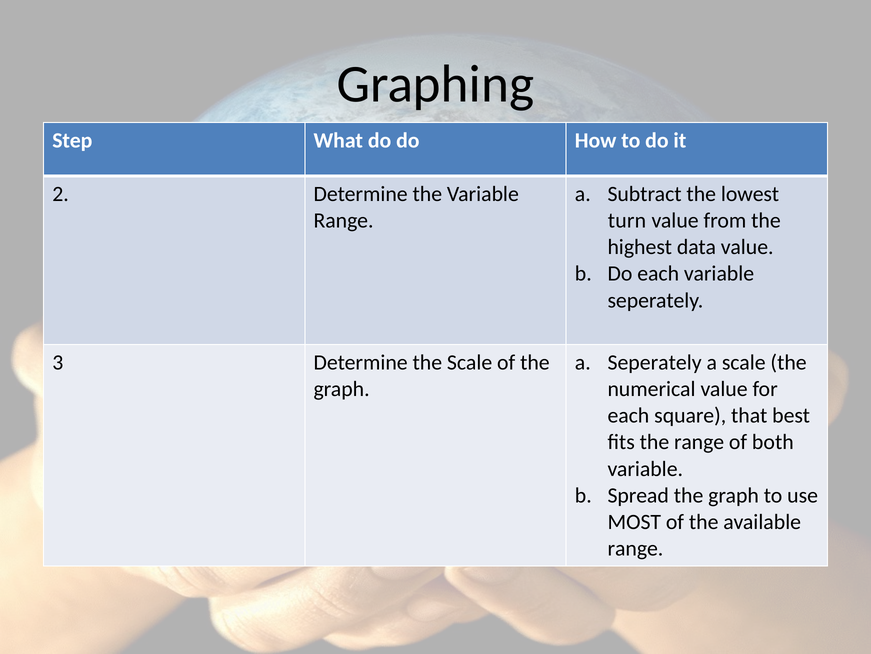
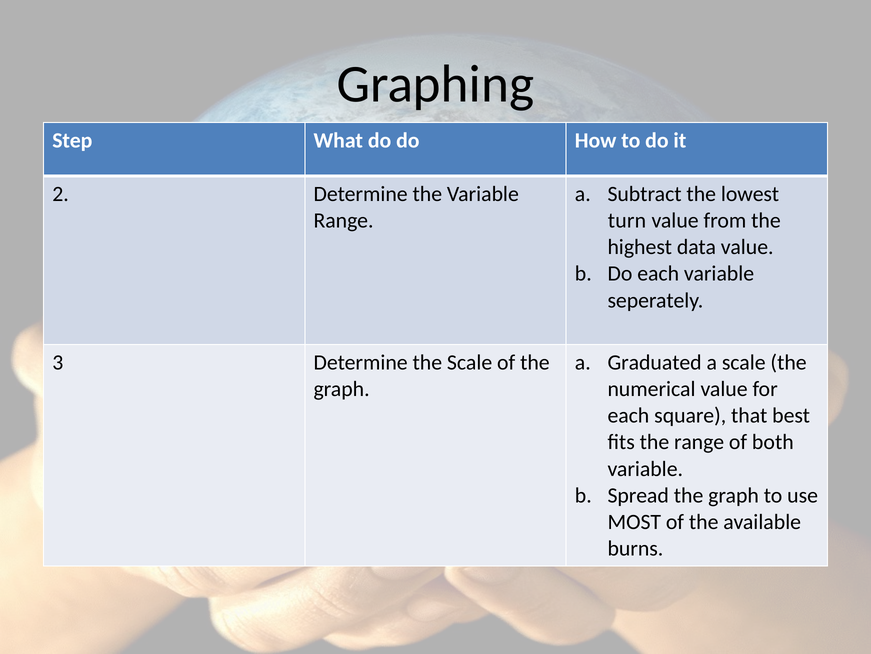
a Seperately: Seperately -> Graduated
range at (635, 548): range -> burns
